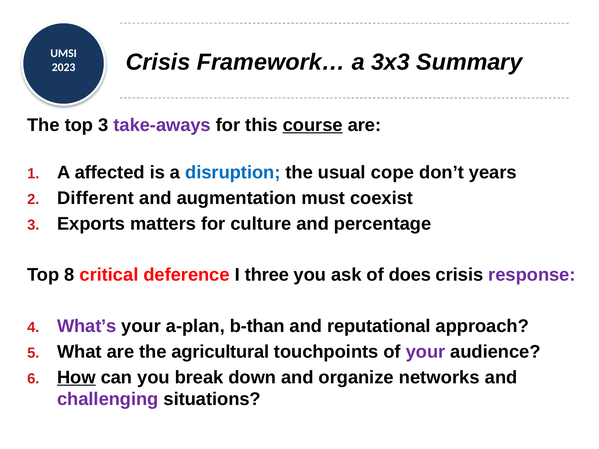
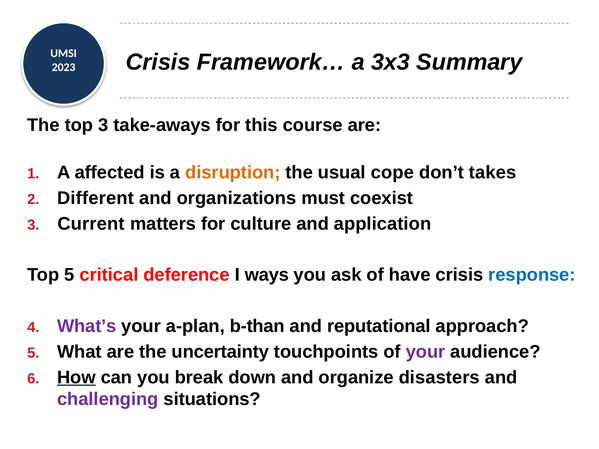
take-aways colour: purple -> black
course underline: present -> none
disruption colour: blue -> orange
years: years -> takes
augmentation: augmentation -> organizations
Exports: Exports -> Current
percentage: percentage -> application
Top 8: 8 -> 5
three: three -> ways
does: does -> have
response colour: purple -> blue
agricultural: agricultural -> uncertainty
networks: networks -> disasters
